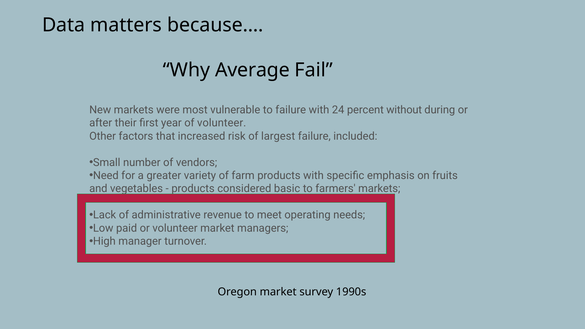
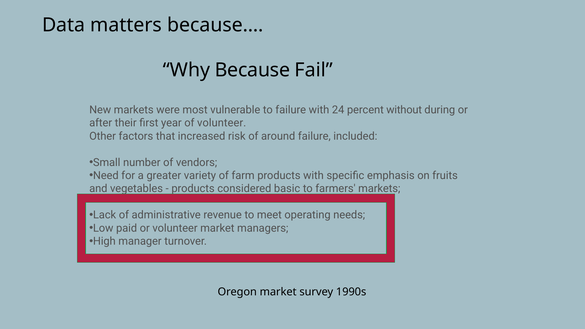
Average: Average -> Because
largest: largest -> around
